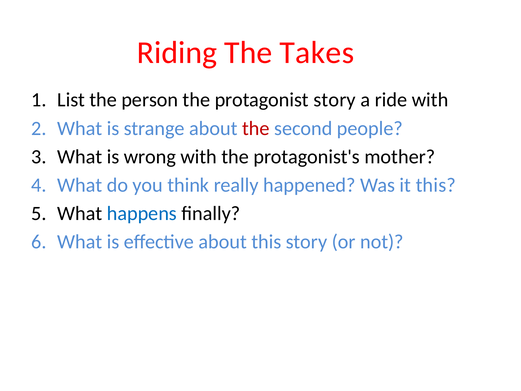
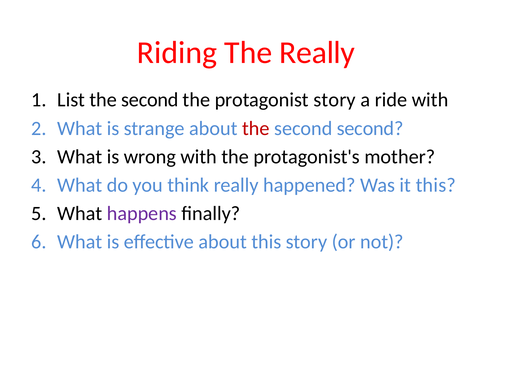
The Takes: Takes -> Really
List the person: person -> second
second people: people -> second
happens colour: blue -> purple
